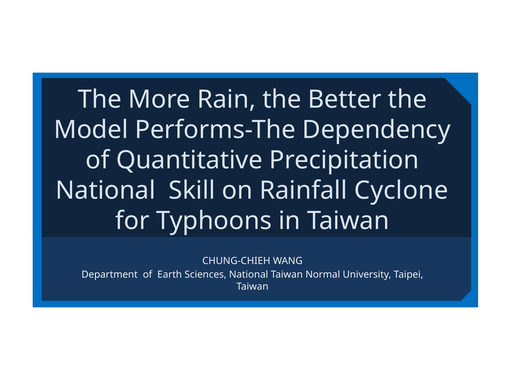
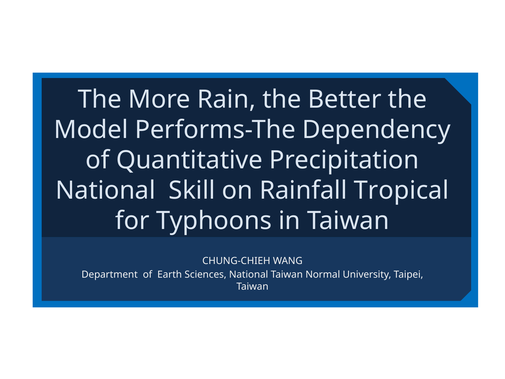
Cyclone: Cyclone -> Tropical
